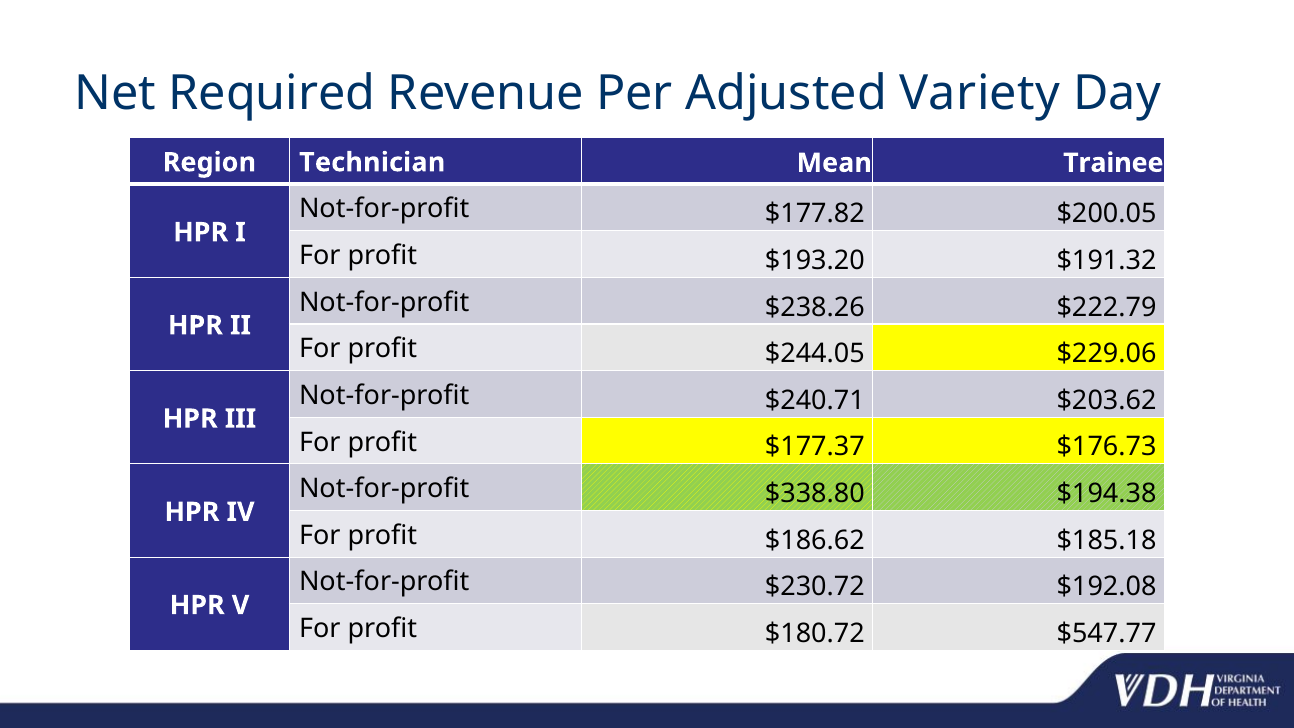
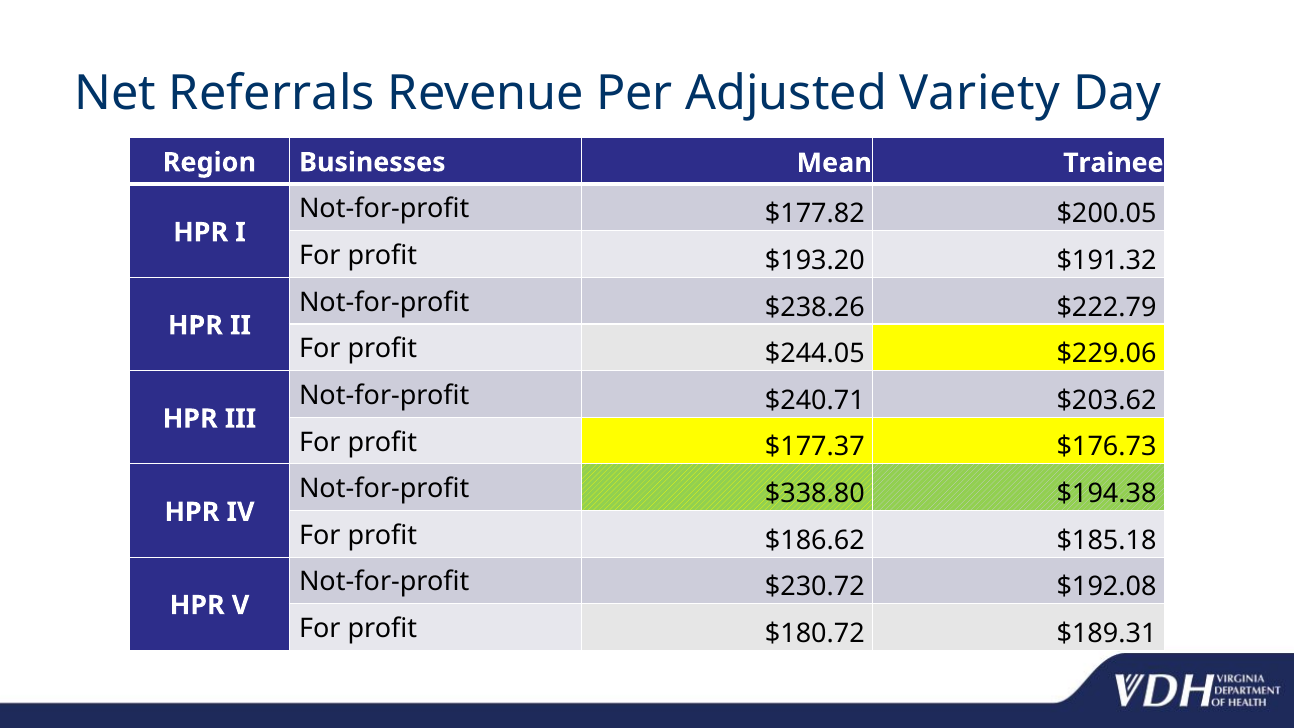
Required: Required -> Referrals
Technician: Technician -> Businesses
$547.77: $547.77 -> $189.31
